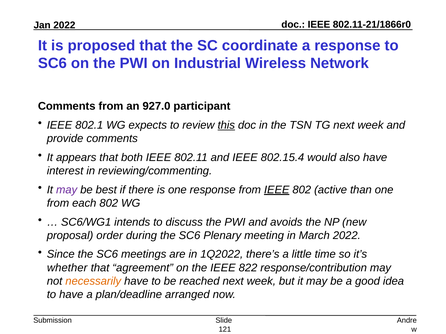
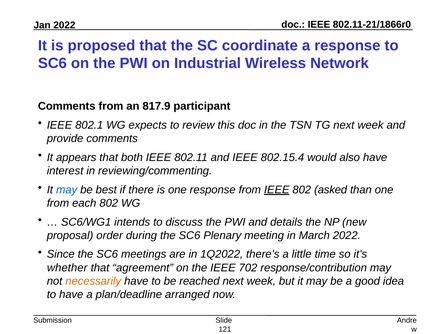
927.0: 927.0 -> 817.9
this underline: present -> none
may at (67, 190) colour: purple -> blue
active: active -> asked
avoids: avoids -> details
822: 822 -> 702
